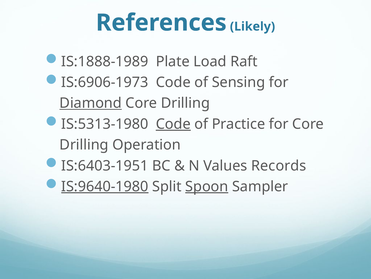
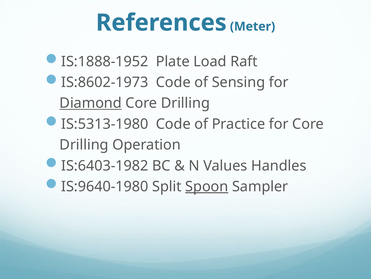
Likely: Likely -> Meter
IS:1888-1989: IS:1888-1989 -> IS:1888-1952
IS:6906-1973: IS:6906-1973 -> IS:8602-1973
Code at (173, 124) underline: present -> none
IS:6403-1951: IS:6403-1951 -> IS:6403-1982
Records: Records -> Handles
IS:9640-1980 underline: present -> none
